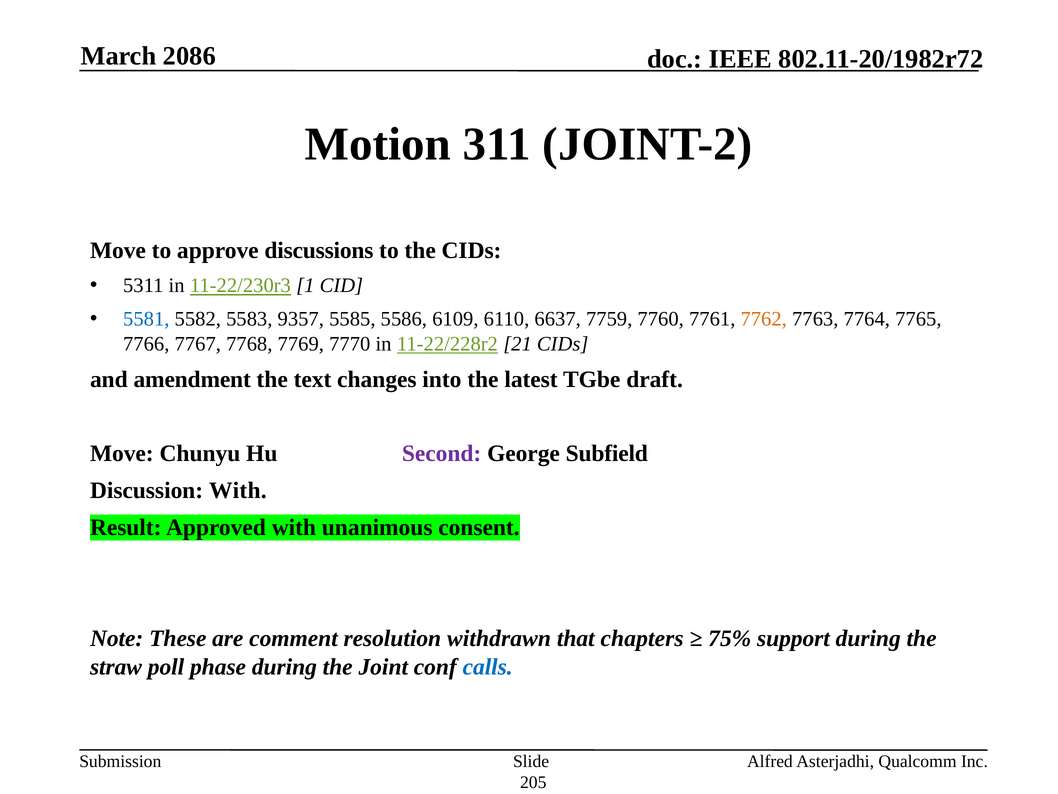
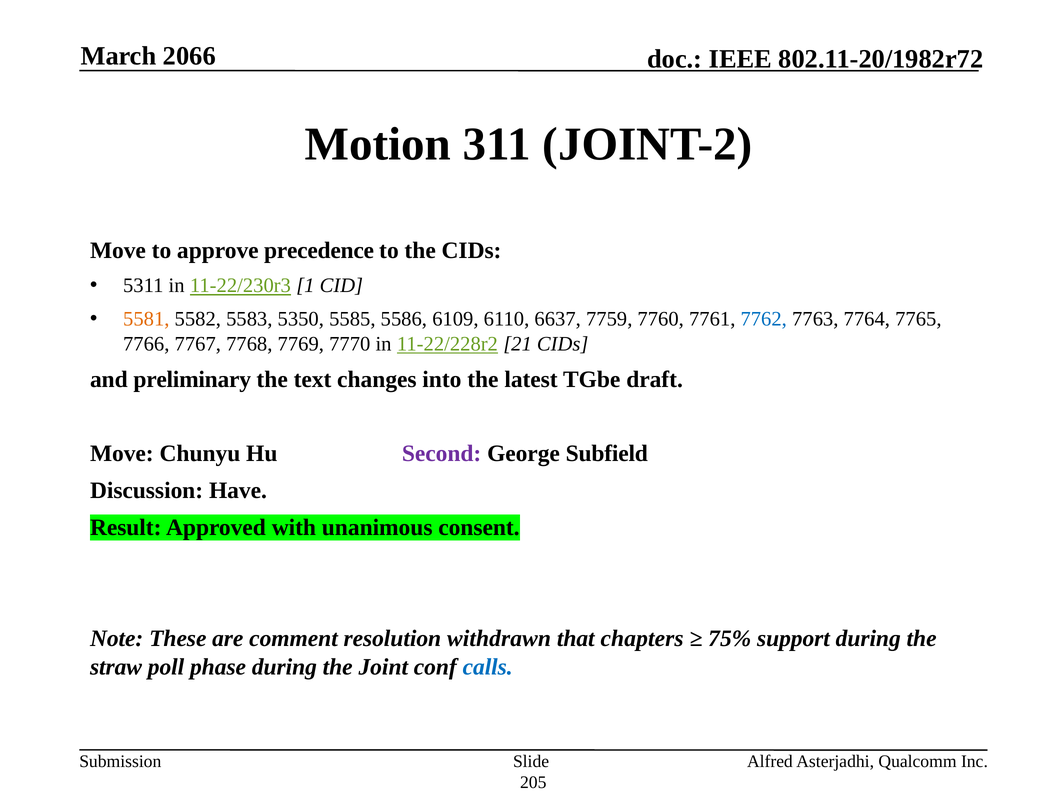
2086: 2086 -> 2066
discussions: discussions -> precedence
5581 colour: blue -> orange
9357: 9357 -> 5350
7762 colour: orange -> blue
amendment: amendment -> preliminary
Discussion With: With -> Have
